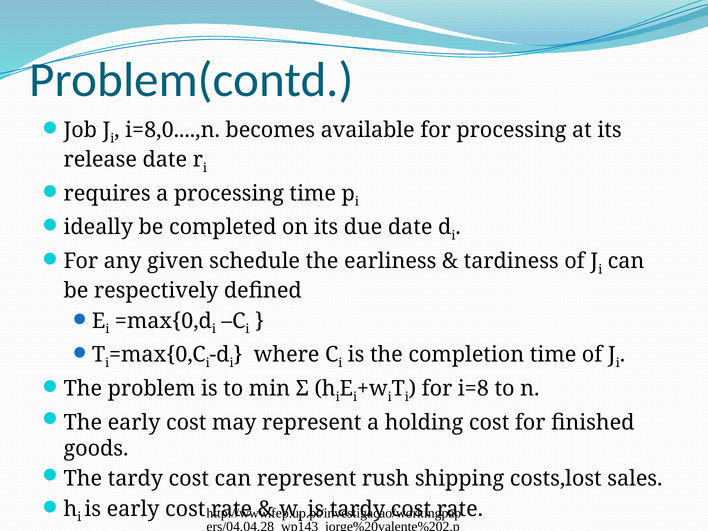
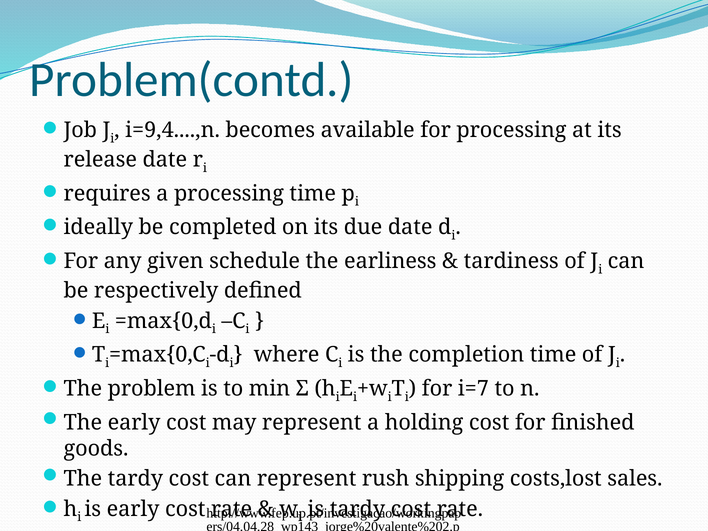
i=8,0....,n: i=8,0....,n -> i=9,4....,n
i=8: i=8 -> i=7
